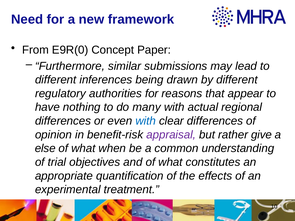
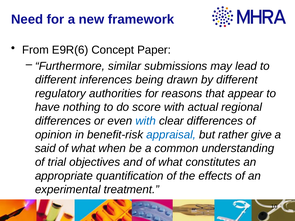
E9R(0: E9R(0 -> E9R(6
many: many -> score
appraisal colour: purple -> blue
else: else -> said
